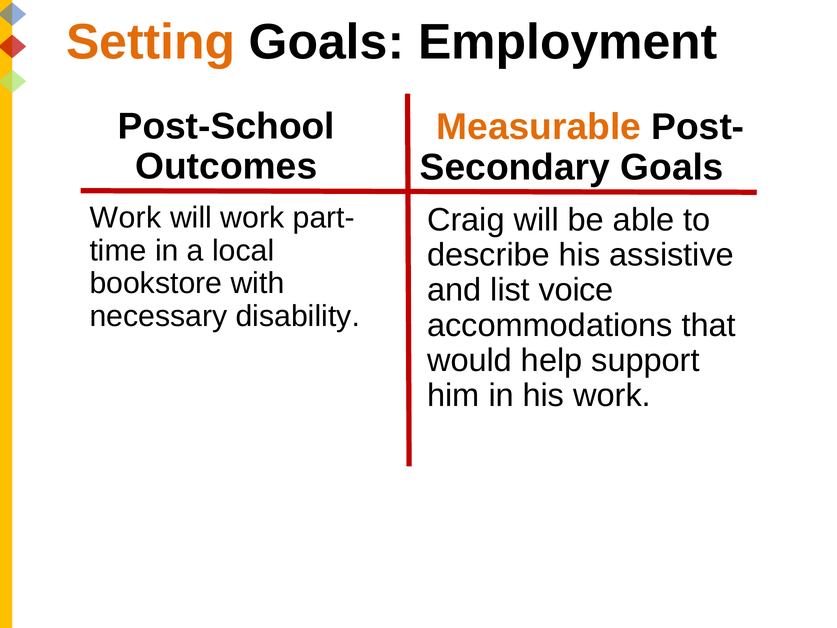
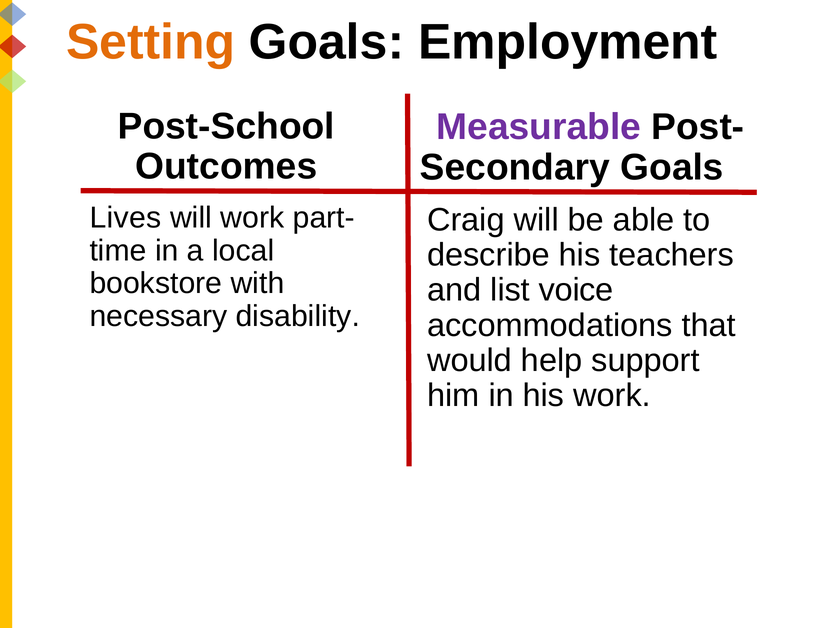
Measurable colour: orange -> purple
Work at (125, 218): Work -> Lives
assistive: assistive -> teachers
